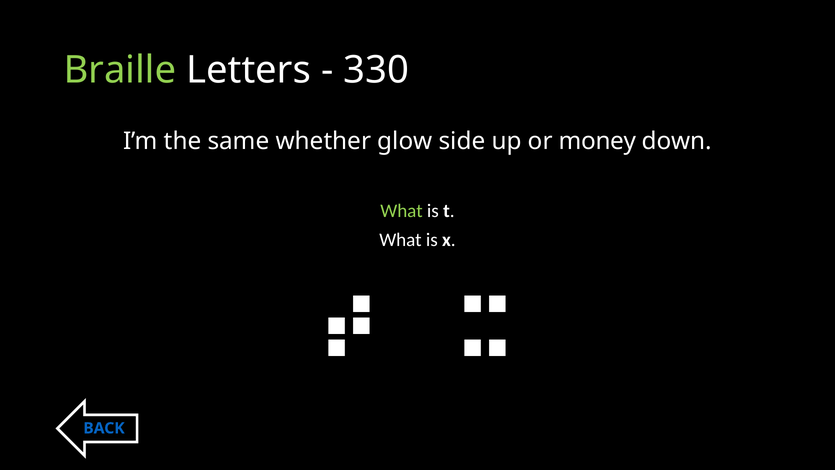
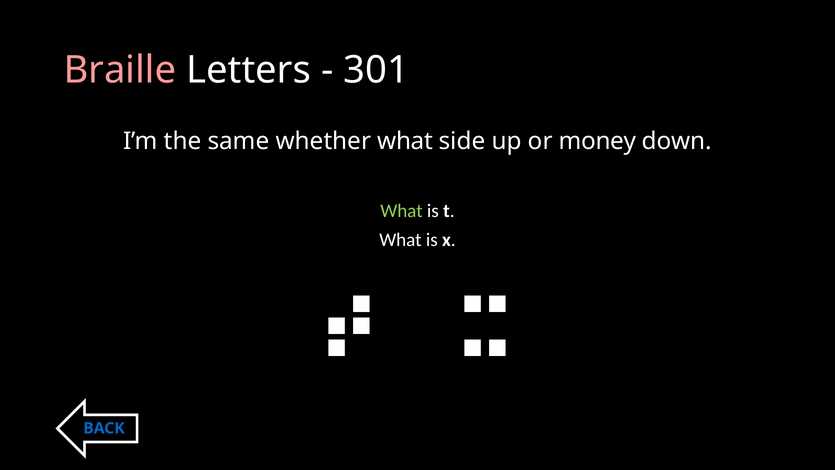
Braille colour: light green -> pink
330: 330 -> 301
whether glow: glow -> what
